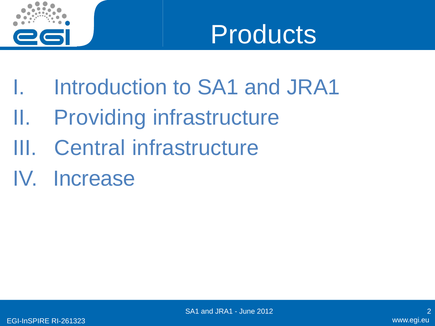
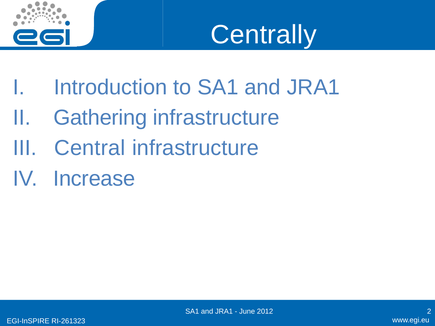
Products: Products -> Centrally
Providing: Providing -> Gathering
